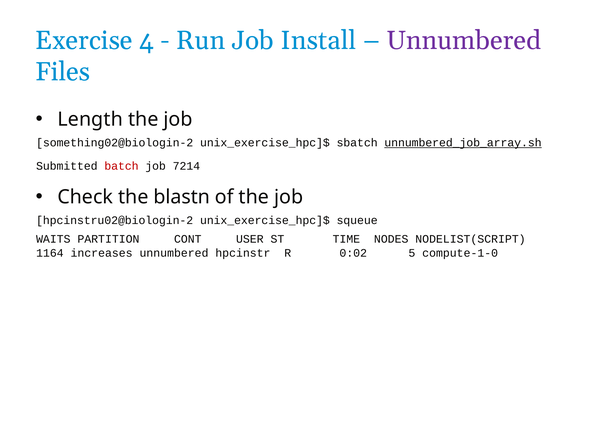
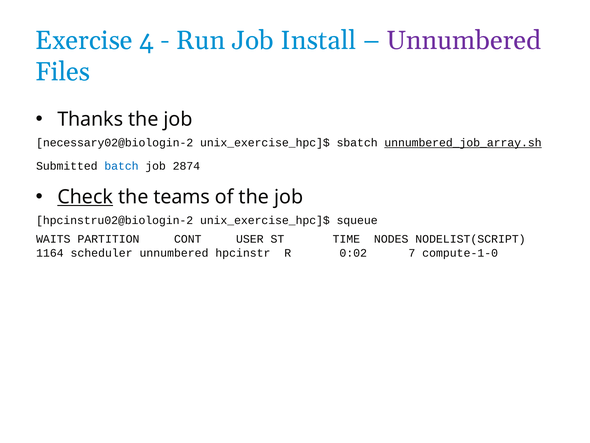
Length: Length -> Thanks
something02@biologin-2: something02@biologin-2 -> necessary02@biologin-2
batch colour: red -> blue
7214: 7214 -> 2874
Check underline: none -> present
blastn: blastn -> teams
increases: increases -> scheduler
5: 5 -> 7
